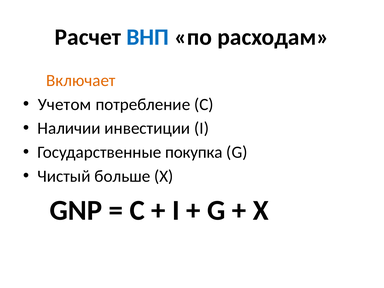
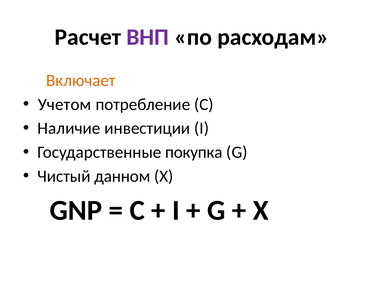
ВНП colour: blue -> purple
Наличии: Наличии -> Наличие
больше: больше -> данном
